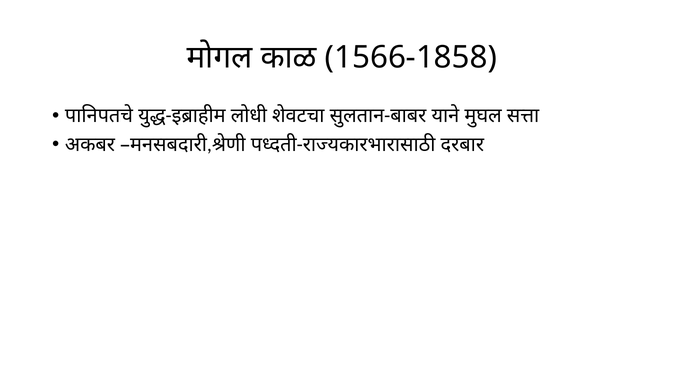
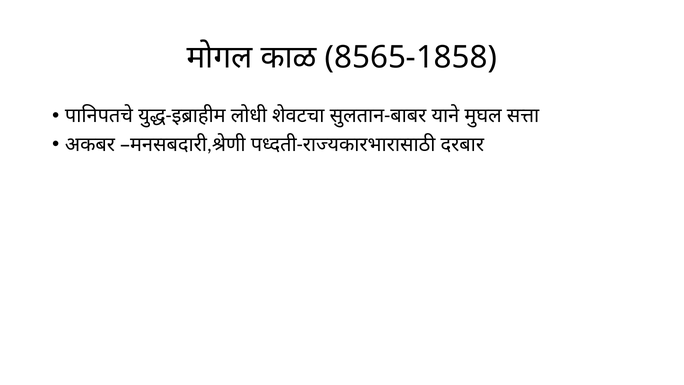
1566-1858: 1566-1858 -> 8565-1858
